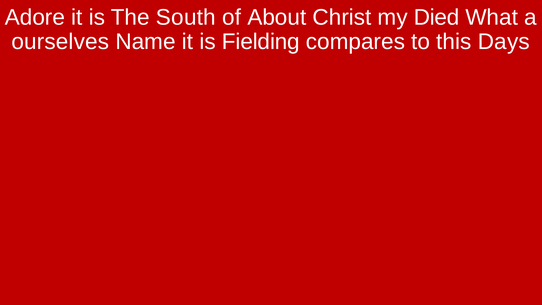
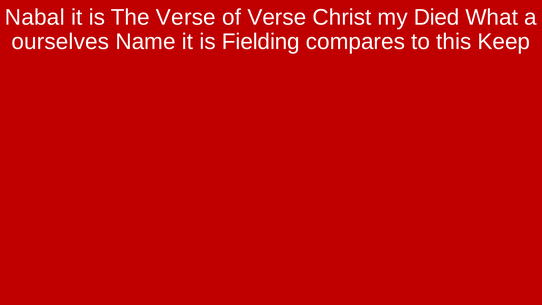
Adore: Adore -> Nabal
The South: South -> Verse
of About: About -> Verse
Days: Days -> Keep
